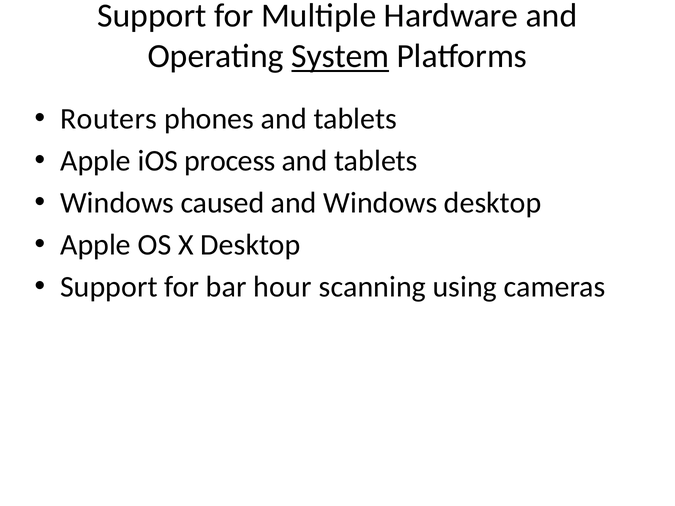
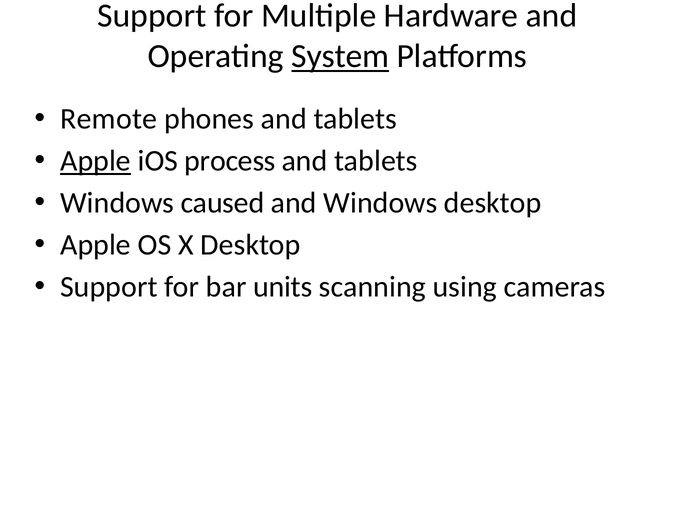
Routers: Routers -> Remote
Apple at (96, 161) underline: none -> present
hour: hour -> units
